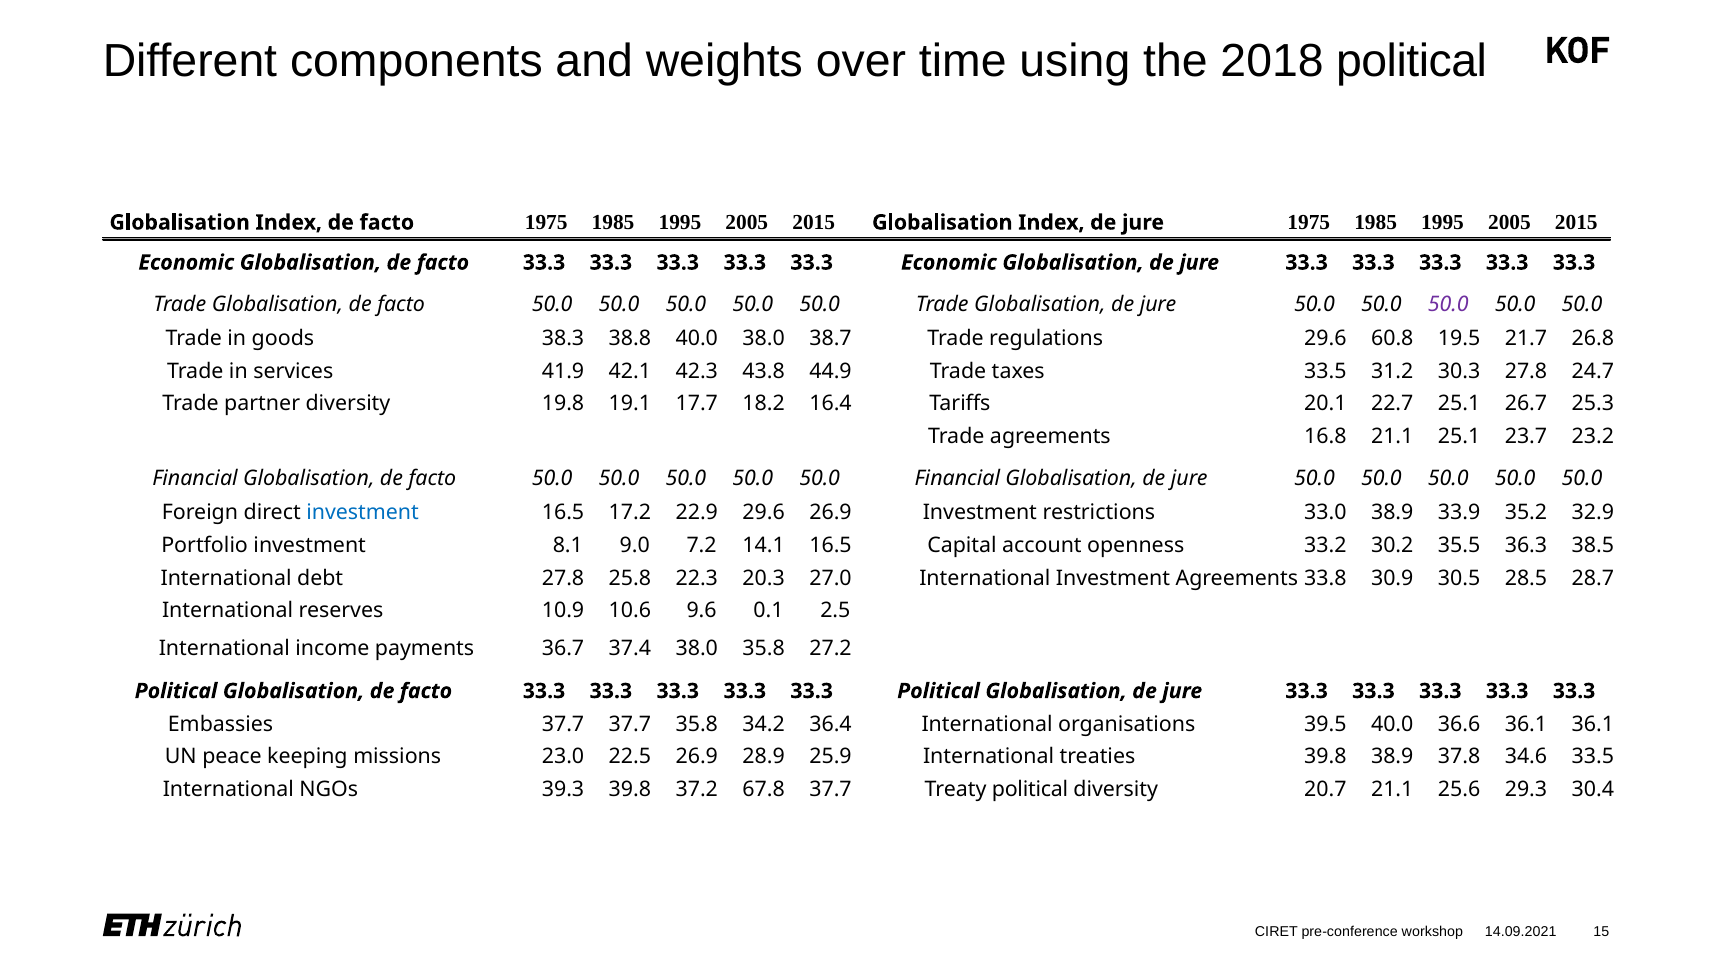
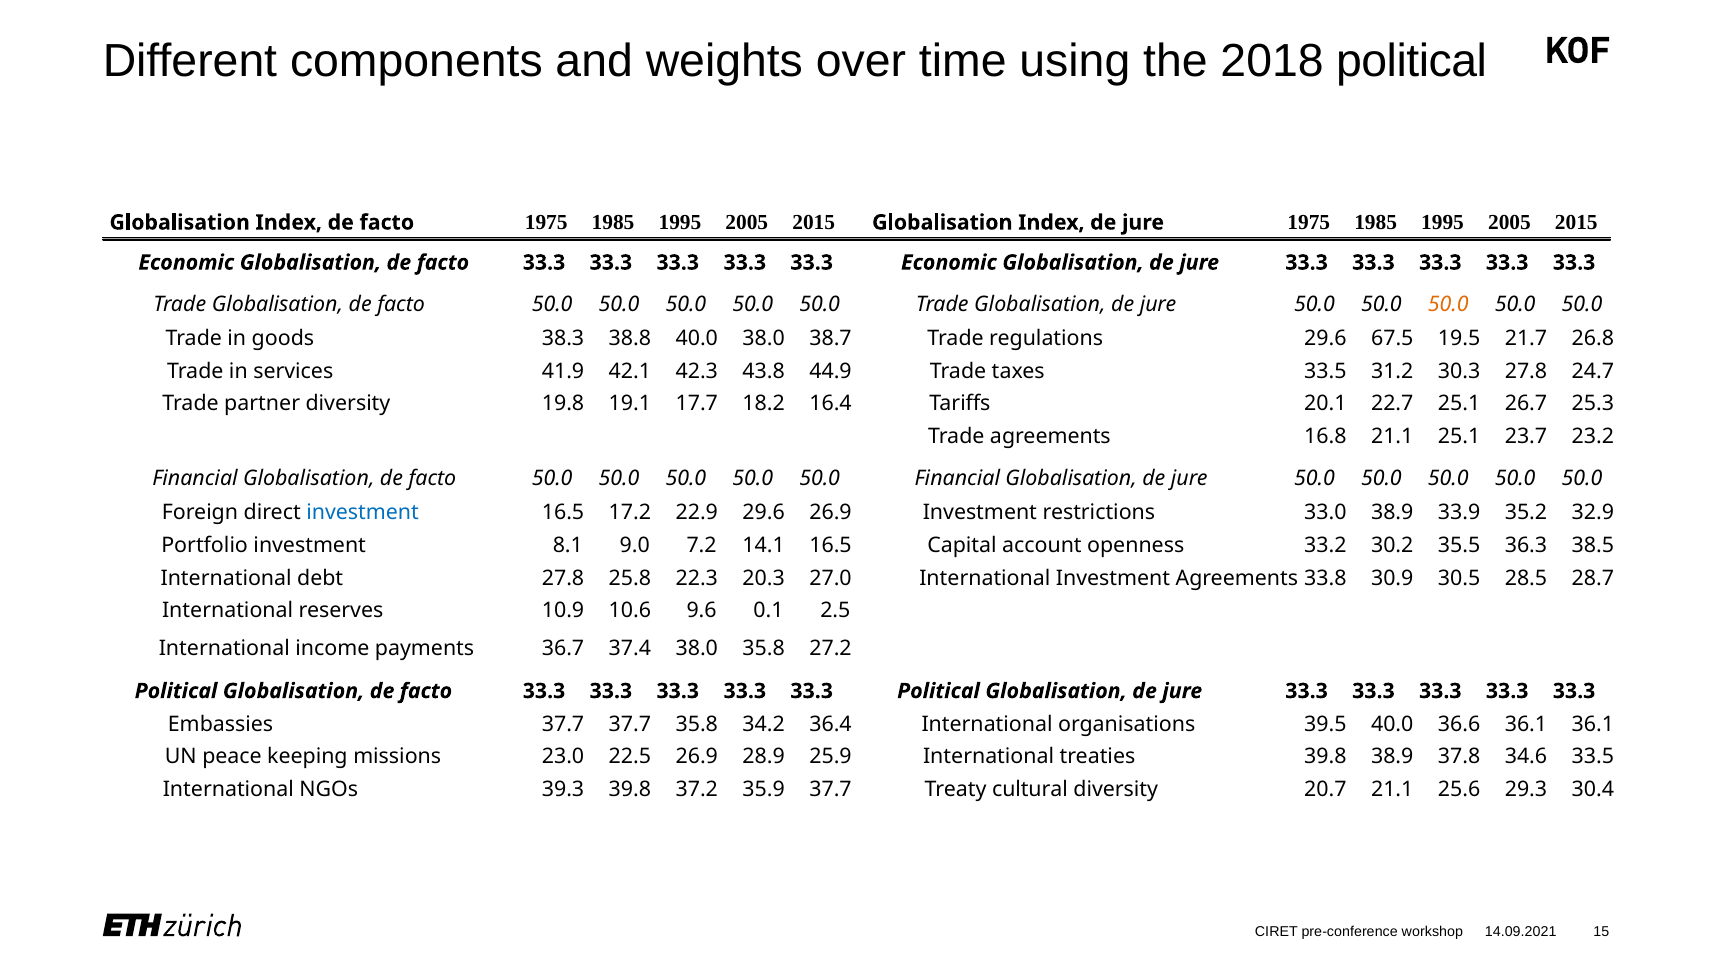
50.0 at (1448, 304) colour: purple -> orange
60.8: 60.8 -> 67.5
67.8: 67.8 -> 35.9
Treaty political: political -> cultural
